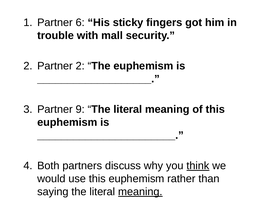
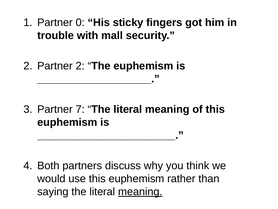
6: 6 -> 0
9: 9 -> 7
think underline: present -> none
